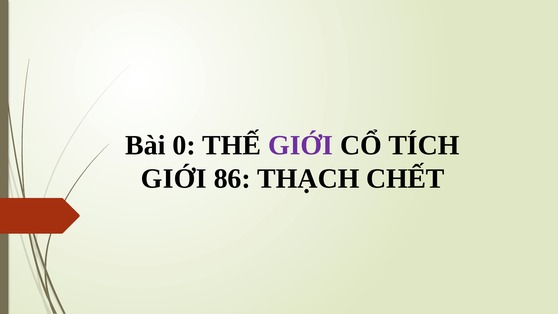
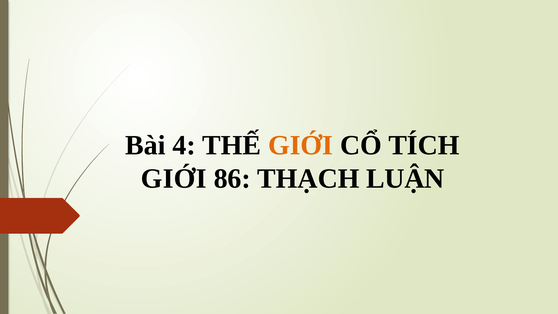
0: 0 -> 4
GIỚI at (301, 145) colour: purple -> orange
CHẾT: CHẾT -> LUẬN
